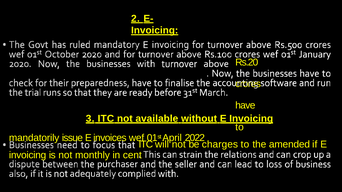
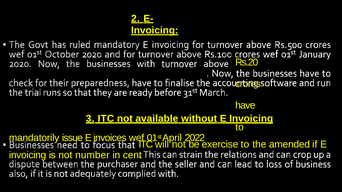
charges: charges -> exercise
monthly: monthly -> number
